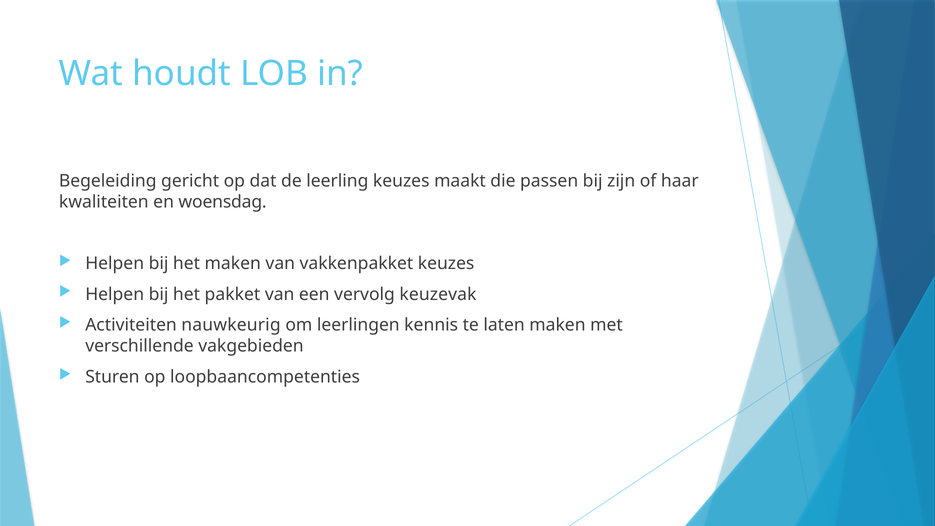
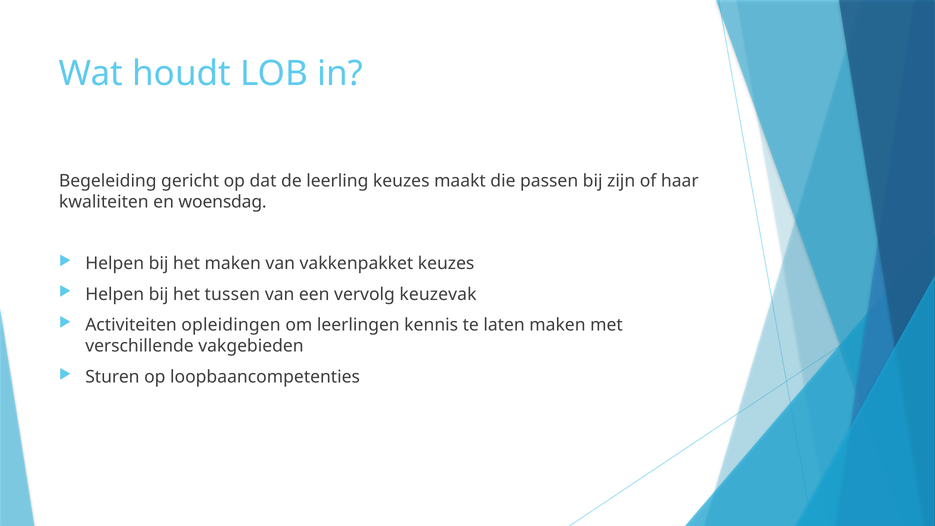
pakket: pakket -> tussen
nauwkeurig: nauwkeurig -> opleidingen
